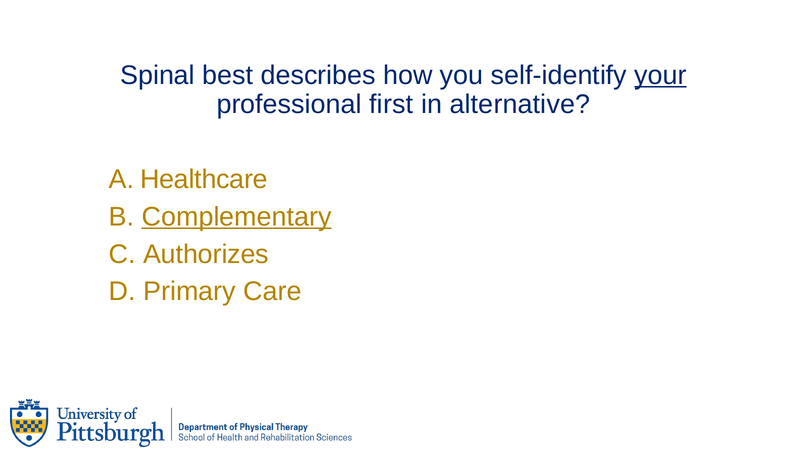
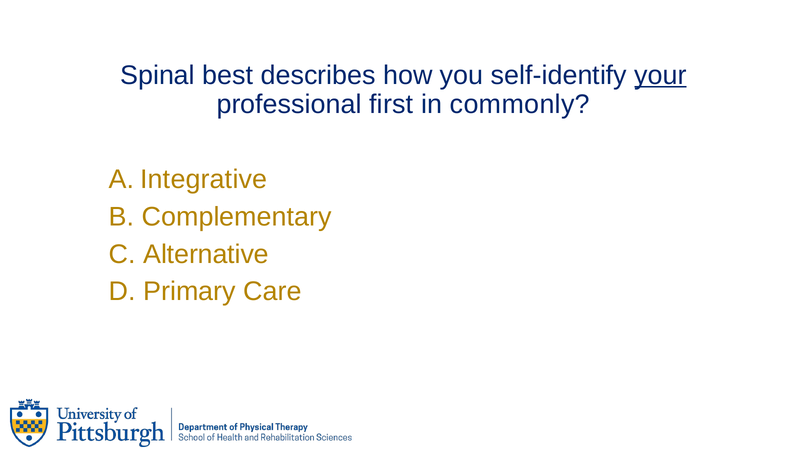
alternative: alternative -> commonly
Healthcare: Healthcare -> Integrative
Complementary underline: present -> none
Authorizes: Authorizes -> Alternative
